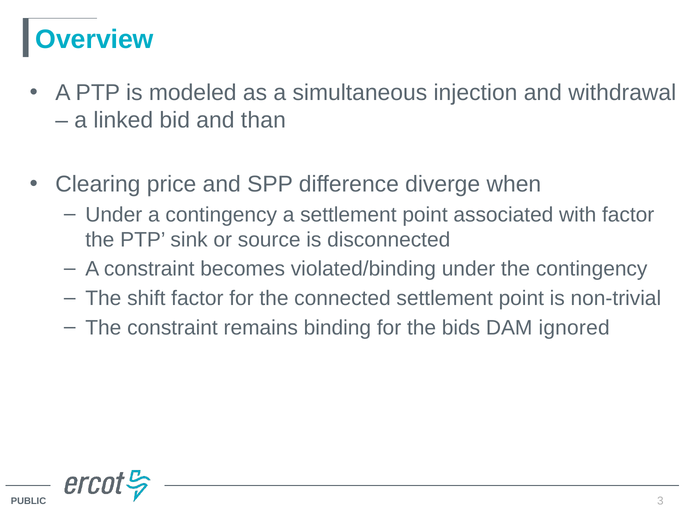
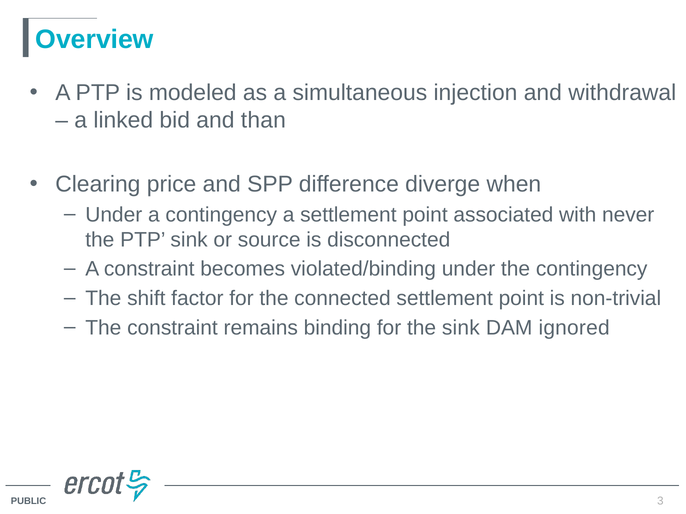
with factor: factor -> never
the bids: bids -> sink
